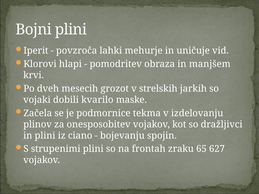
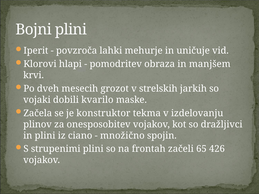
podmornice: podmornice -> konstruktor
bojevanju: bojevanju -> množično
zraku: zraku -> začeli
627: 627 -> 426
